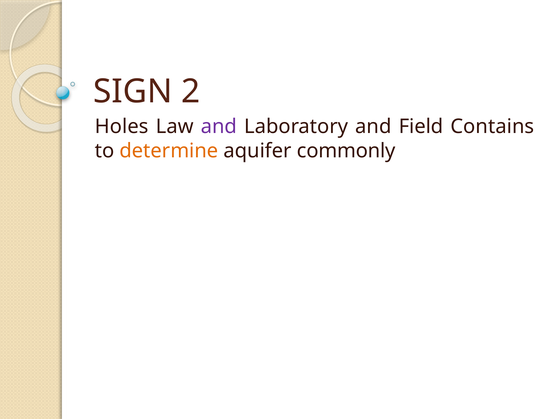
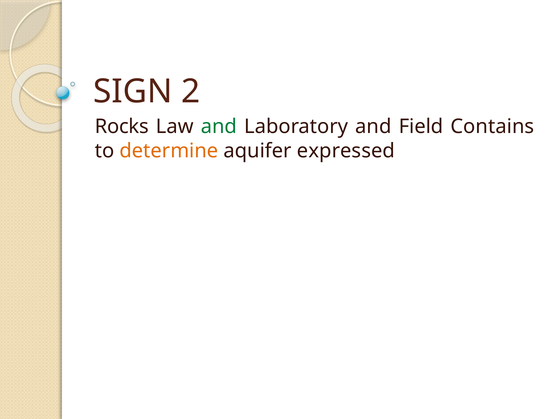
Holes: Holes -> Rocks
and at (219, 127) colour: purple -> green
commonly: commonly -> expressed
